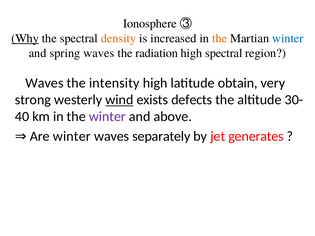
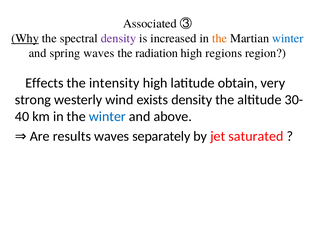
Ionosphere: Ionosphere -> Associated
density at (119, 38) colour: orange -> purple
high spectral: spectral -> regions
Waves at (44, 83): Waves -> Effects
wind underline: present -> none
exists defects: defects -> density
winter at (107, 117) colour: purple -> blue
winter at (72, 136): winter -> results
generates: generates -> saturated
